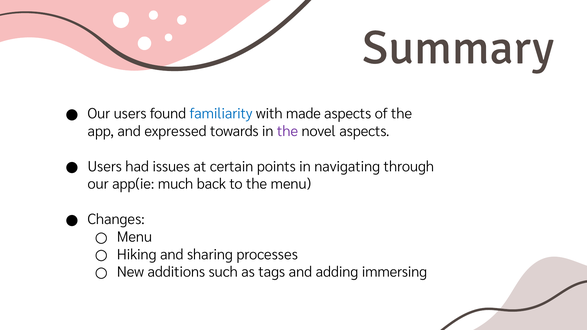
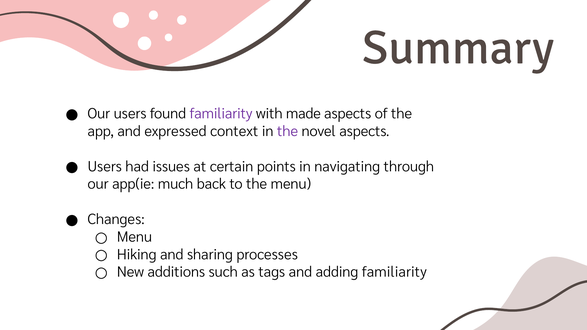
familiarity at (221, 114) colour: blue -> purple
towards: towards -> context
adding immersing: immersing -> familiarity
